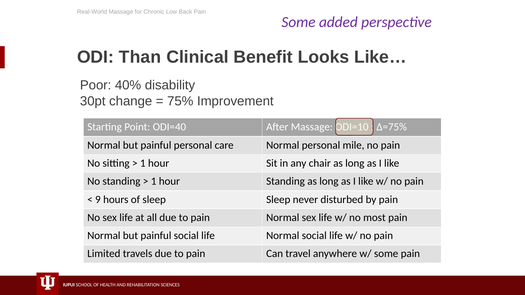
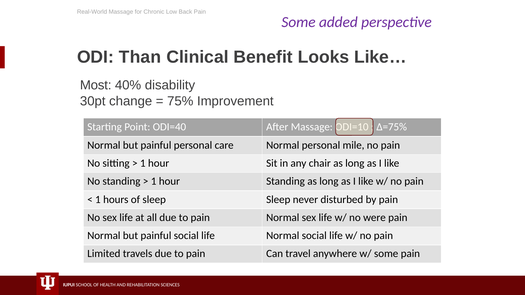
Poor: Poor -> Most
9 at (98, 200): 9 -> 1
most: most -> were
